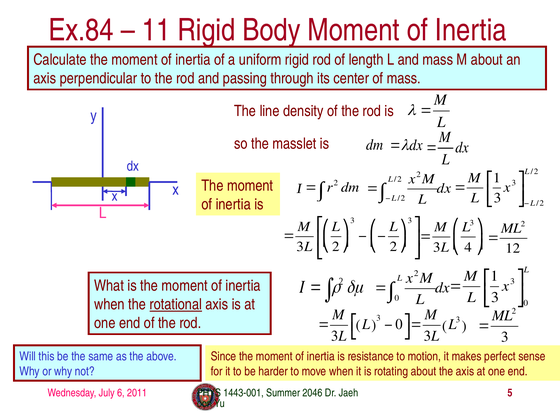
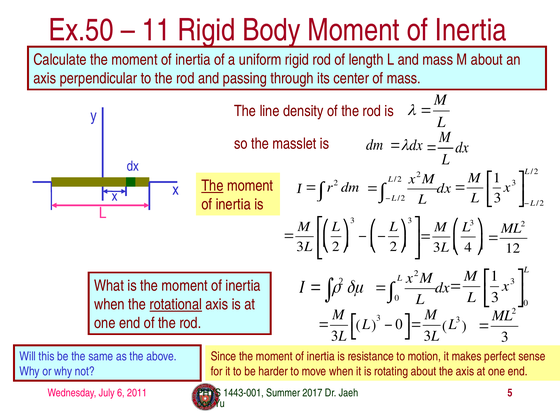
Ex.84: Ex.84 -> Ex.50
The at (212, 186) underline: none -> present
2046: 2046 -> 2017
